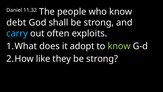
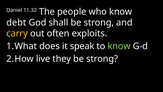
carry colour: light blue -> yellow
adopt: adopt -> speak
like: like -> live
